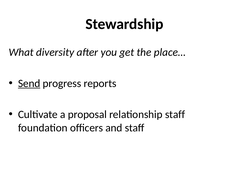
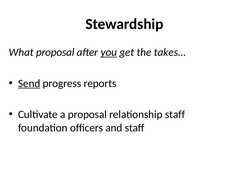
What diversity: diversity -> proposal
you underline: none -> present
place…: place… -> takes…
